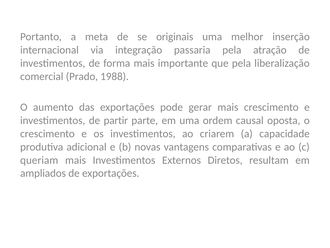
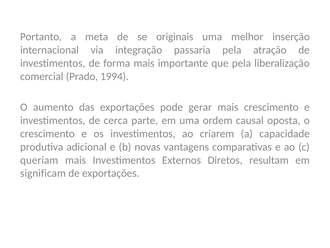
1988: 1988 -> 1994
partir: partir -> cerca
ampliados: ampliados -> significam
